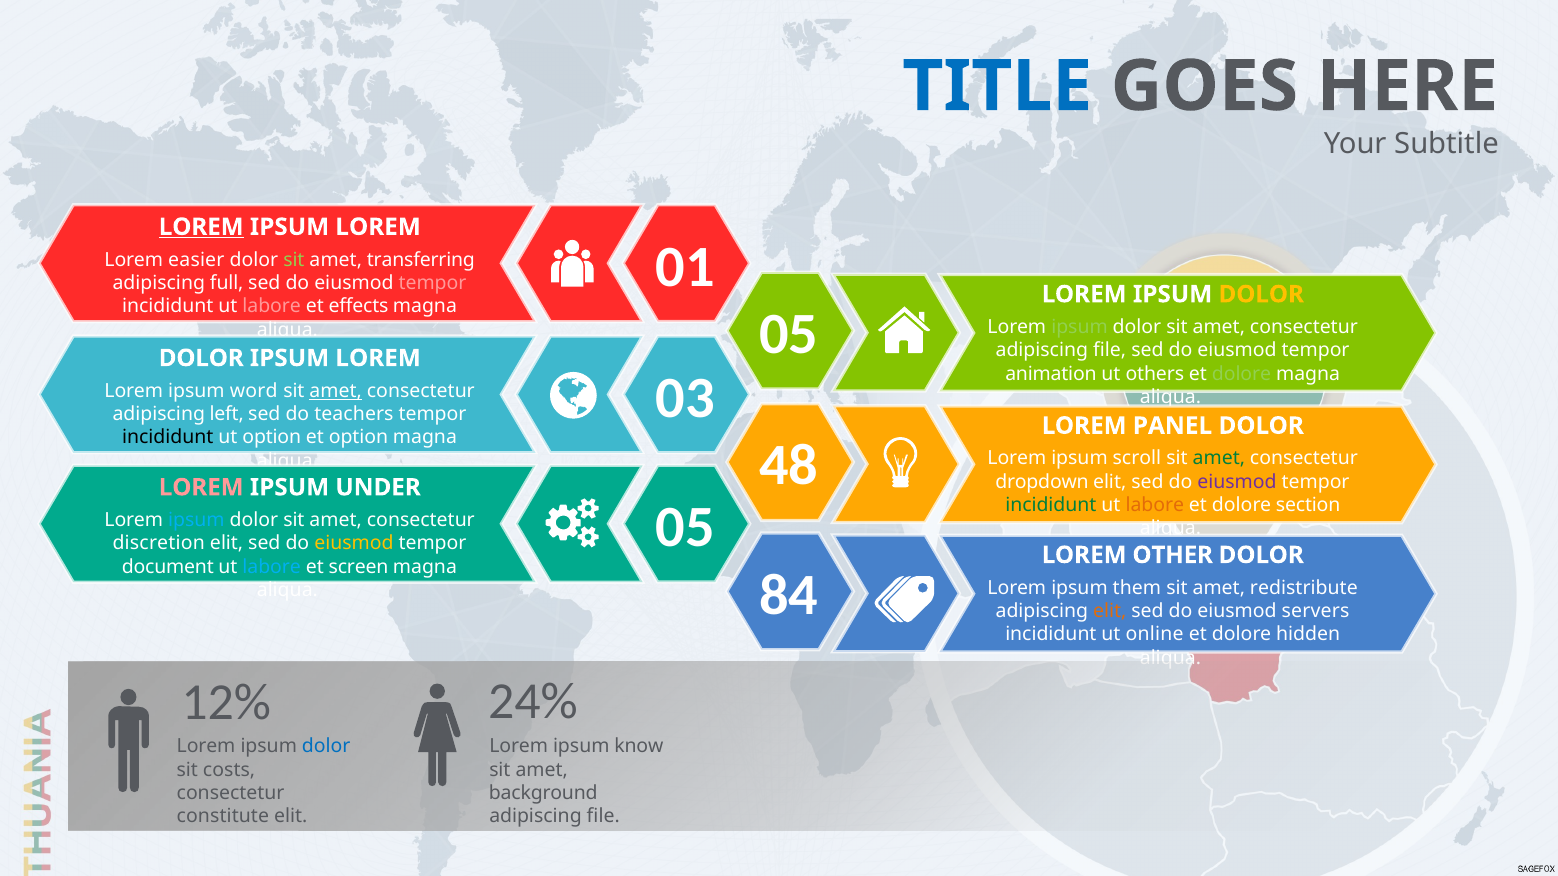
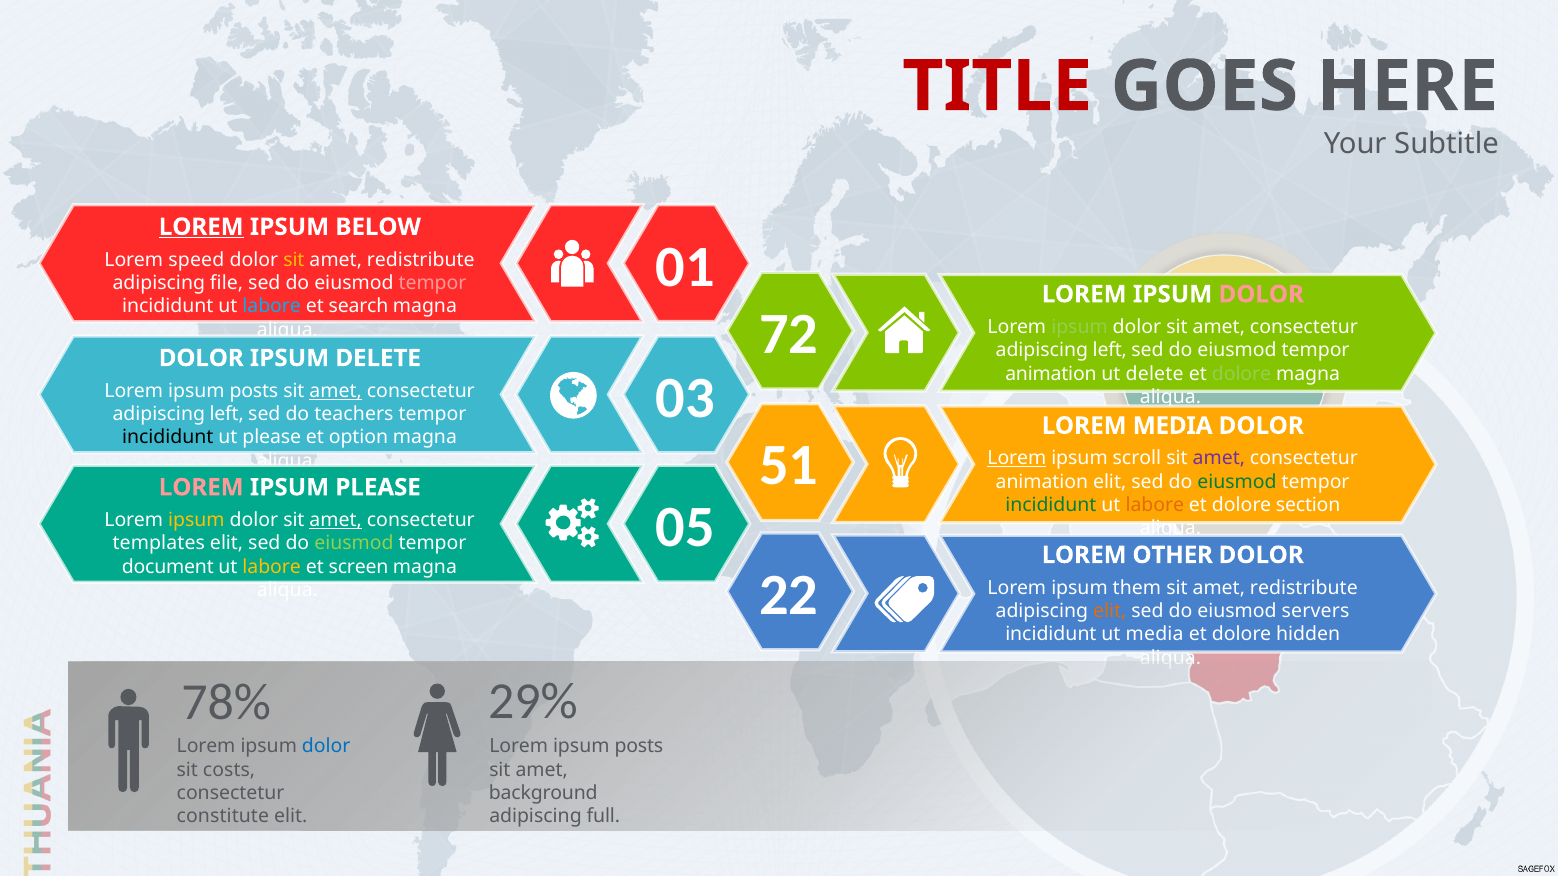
TITLE colour: blue -> red
LOREM at (378, 227): LOREM -> BELOW
easier: easier -> speed
sit at (294, 260) colour: light green -> yellow
transferring at (421, 260): transferring -> redistribute
full: full -> file
DOLOR at (1261, 294) colour: yellow -> pink
labore at (272, 306) colour: pink -> light blue
effects: effects -> search
05 at (789, 334): 05 -> 72
file at (1110, 351): file -> left
LOREM at (378, 358): LOREM -> DELETE
ut others: others -> delete
word at (254, 391): word -> posts
LOREM PANEL: PANEL -> MEDIA
ut option: option -> please
Lorem at (1017, 459) underline: none -> present
amet at (1219, 459) colour: green -> purple
48: 48 -> 51
dropdown at (1042, 482): dropdown -> animation
eiusmod at (1237, 482) colour: purple -> green
IPSUM UNDER: UNDER -> PLEASE
ipsum at (196, 520) colour: light blue -> yellow
amet at (336, 520) underline: none -> present
discretion: discretion -> templates
eiusmod at (354, 544) colour: yellow -> light green
labore at (272, 567) colour: light blue -> yellow
84: 84 -> 22
ut online: online -> media
24%: 24% -> 29%
12%: 12% -> 78%
know at (639, 747): know -> posts
file at (603, 817): file -> full
